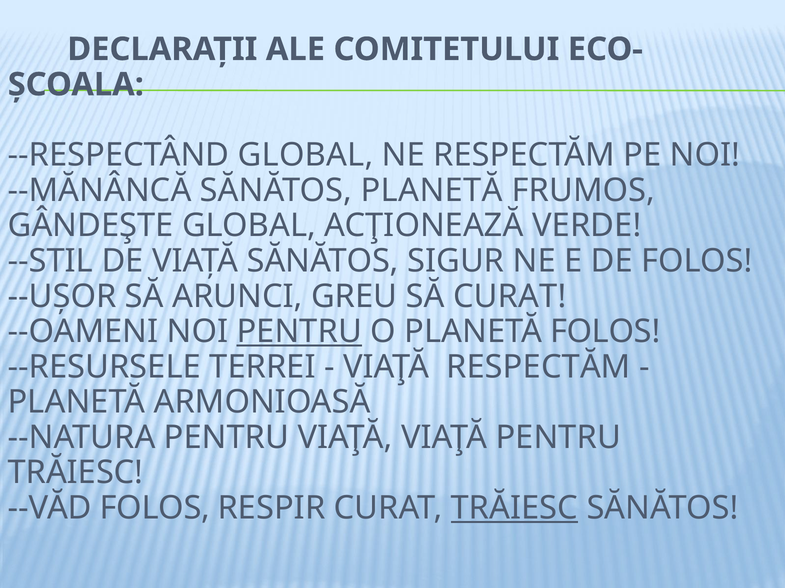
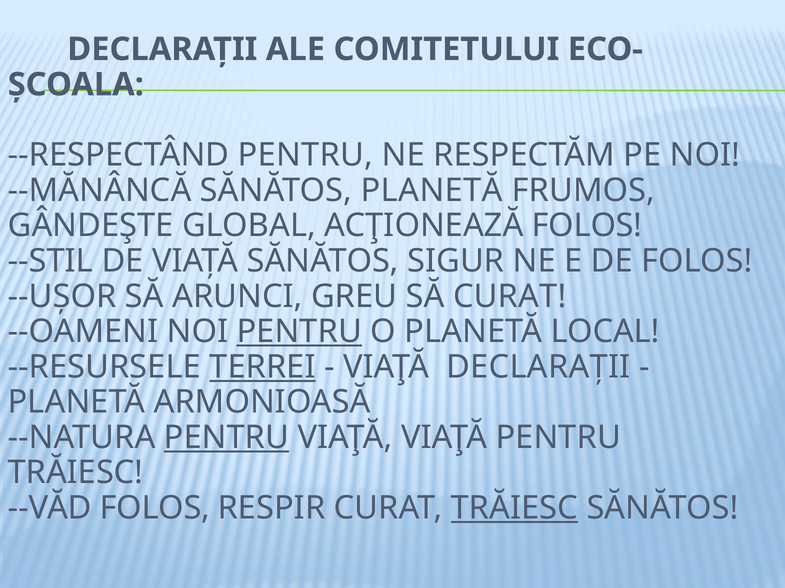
--RESPECTÂND GLOBAL: GLOBAL -> PENTRU
ACŢIONEAZĂ VERDE: VERDE -> FOLOS
PLANETĂ FOLOS: FOLOS -> LOCAL
TERREI underline: none -> present
VIAŢĂ RESPECTĂM: RESPECTĂM -> DECLARAŢII
PENTRU at (227, 438) underline: none -> present
